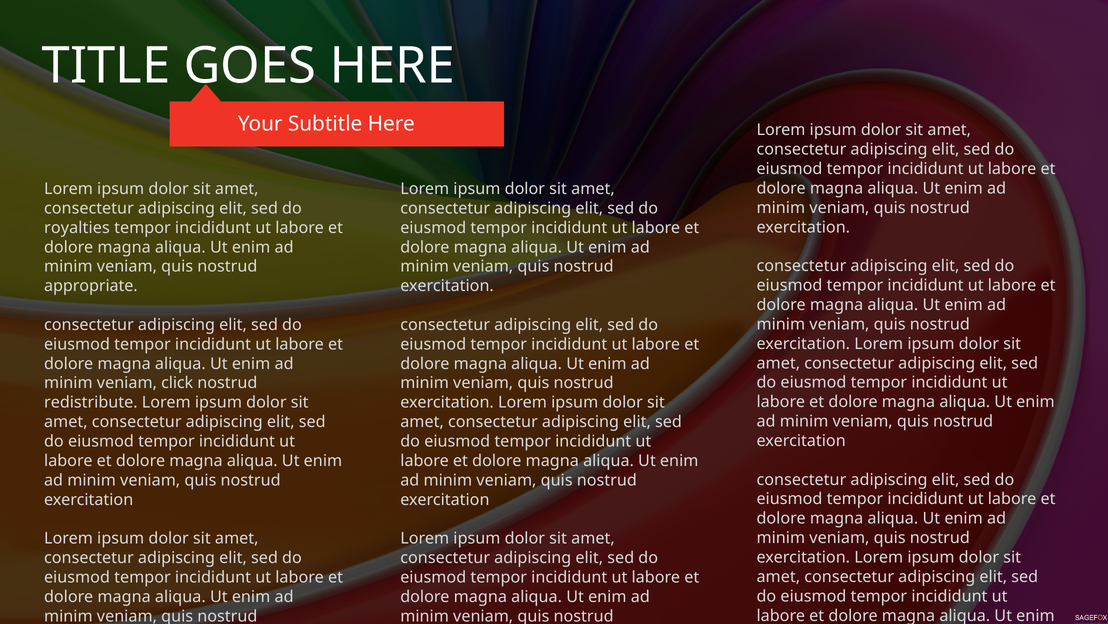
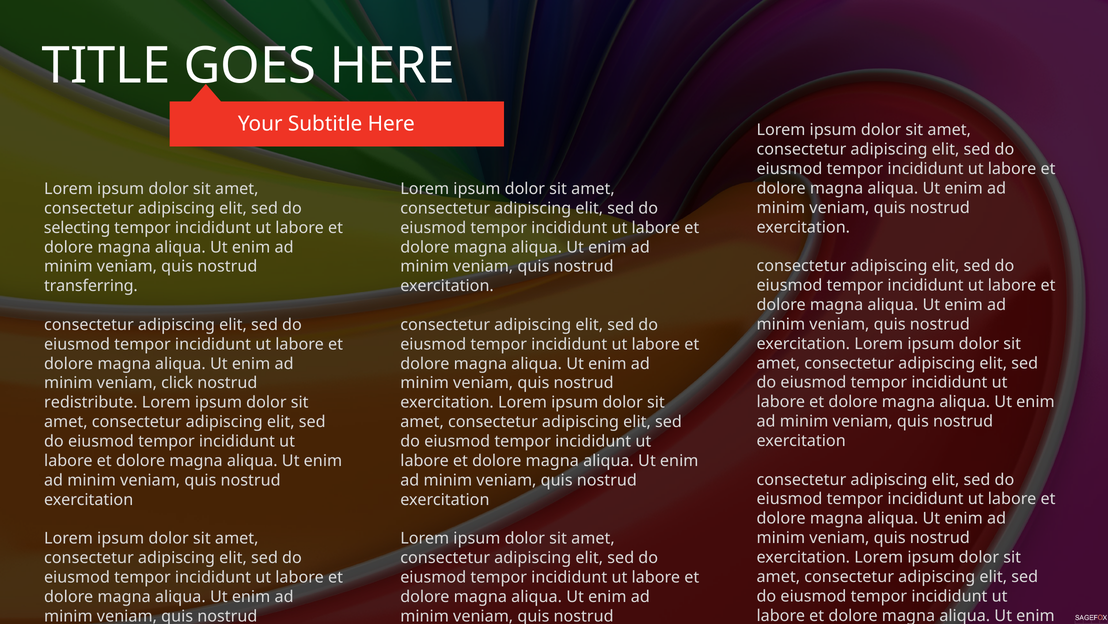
royalties: royalties -> selecting
appropriate: appropriate -> transferring
